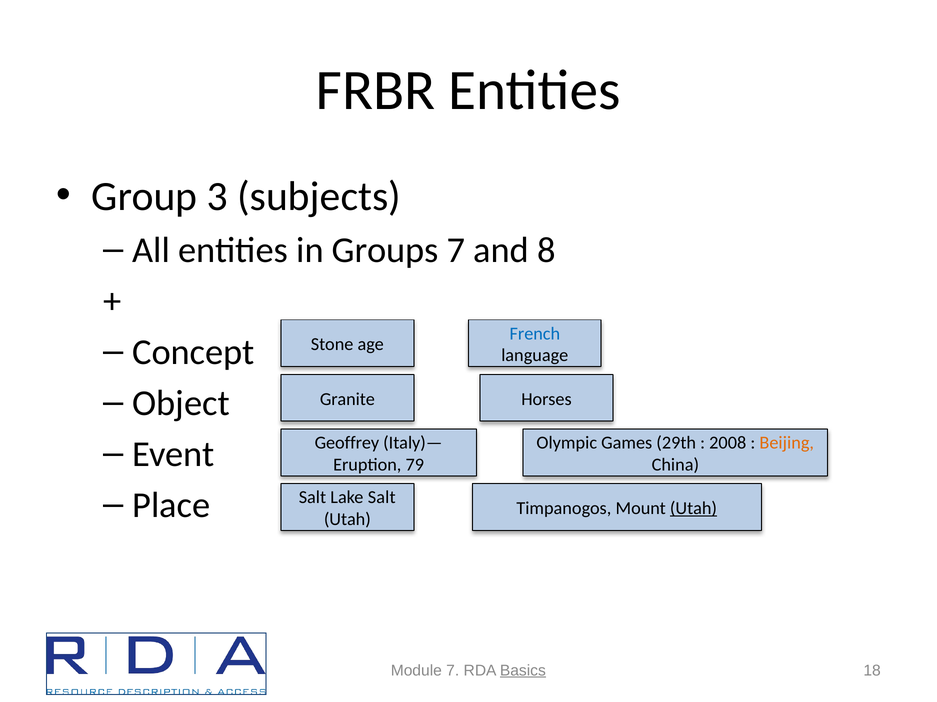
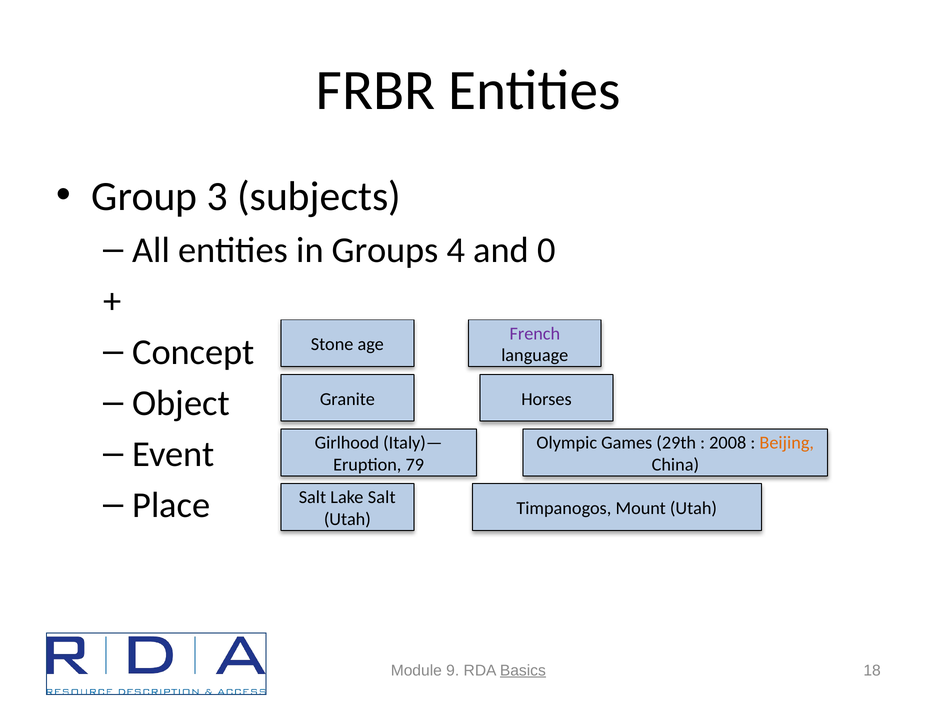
Groups 7: 7 -> 4
8: 8 -> 0
French colour: blue -> purple
Geoffrey: Geoffrey -> Girlhood
Utah at (693, 509) underline: present -> none
Module 7: 7 -> 9
